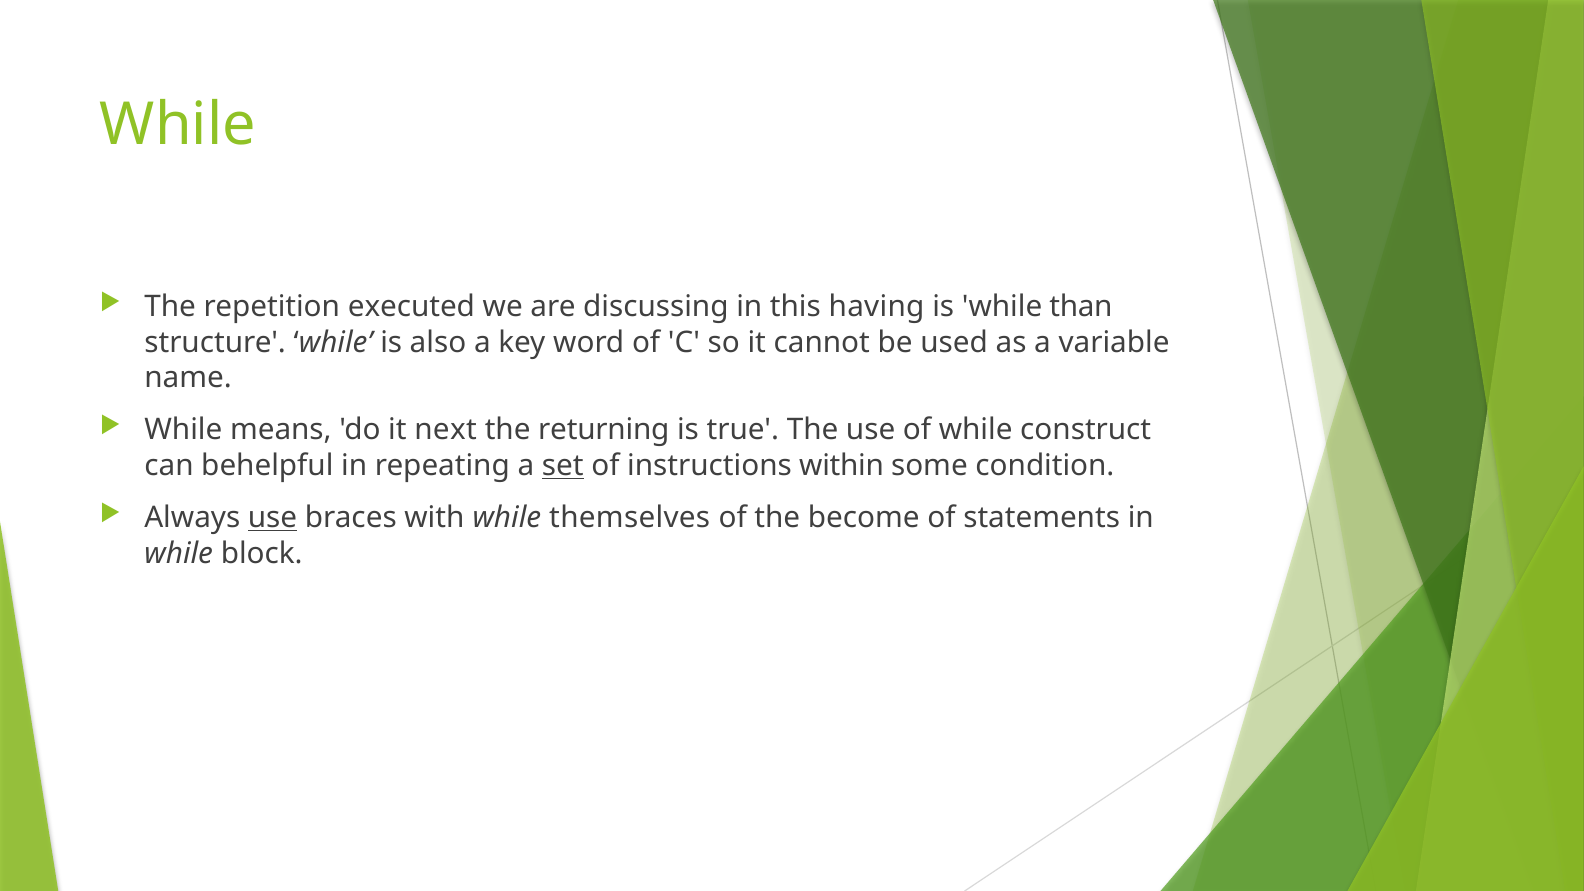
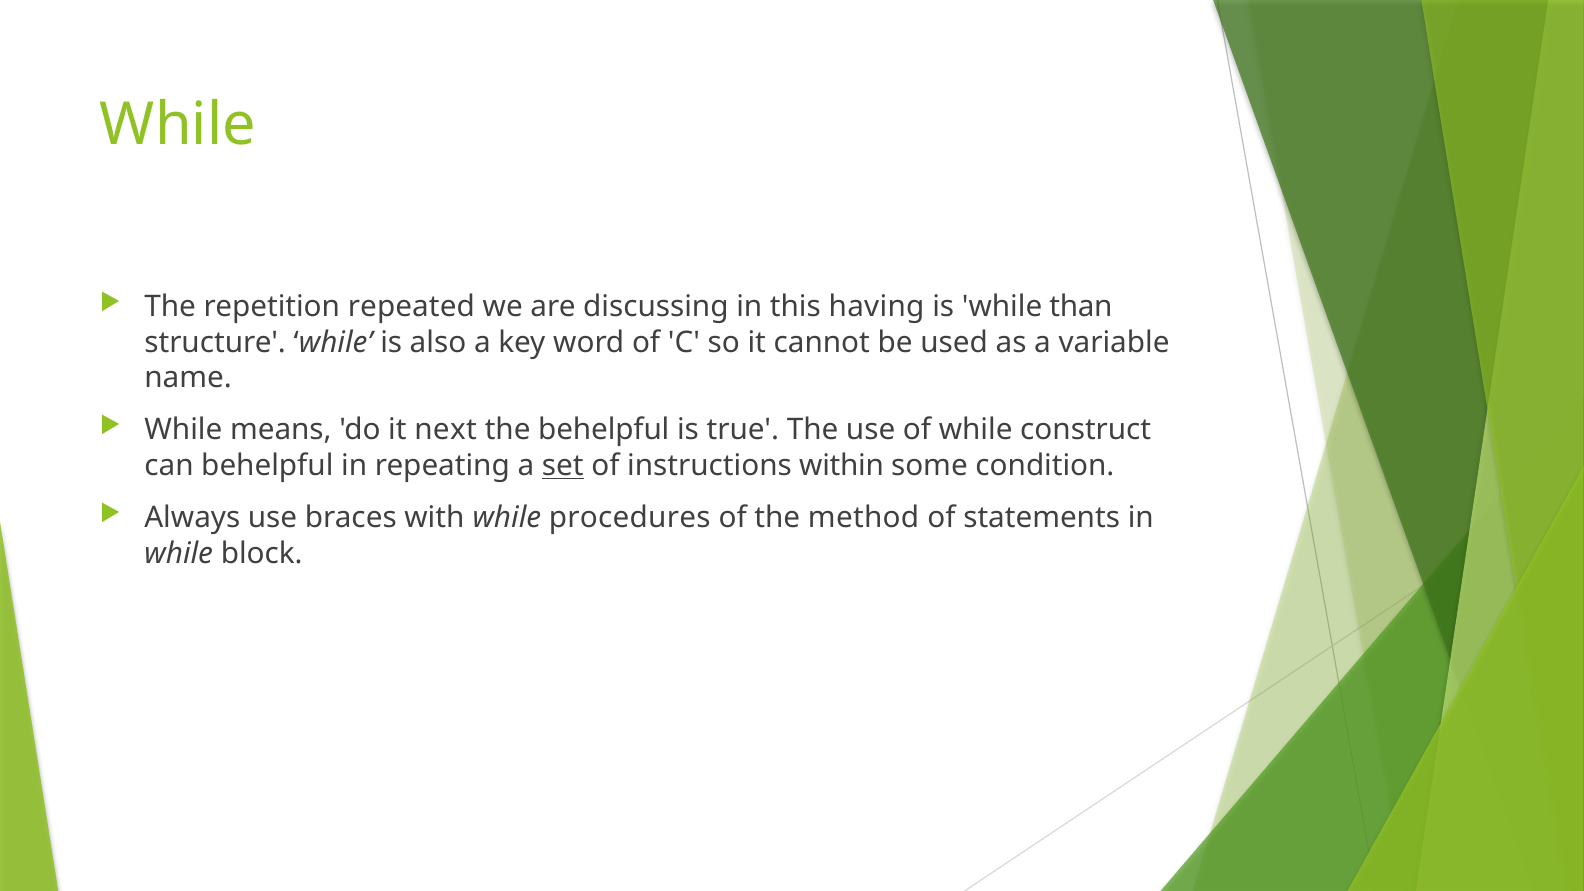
executed: executed -> repeated
the returning: returning -> behelpful
use at (273, 518) underline: present -> none
themselves: themselves -> procedures
become: become -> method
